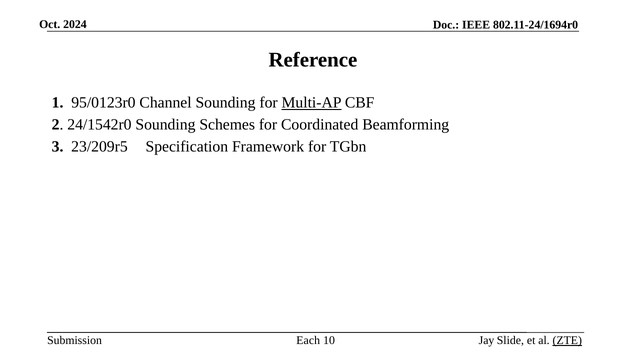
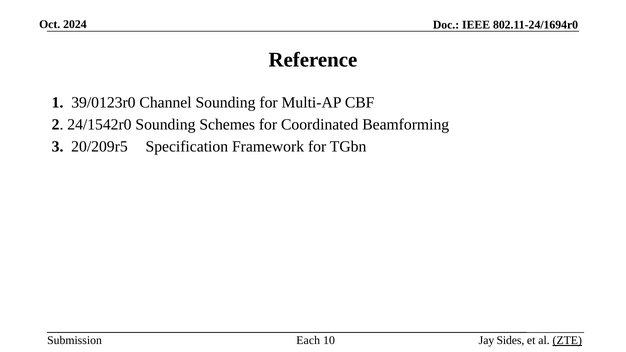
95/0123r0: 95/0123r0 -> 39/0123r0
Multi-AP underline: present -> none
23/209r5: 23/209r5 -> 20/209r5
Slide: Slide -> Sides
